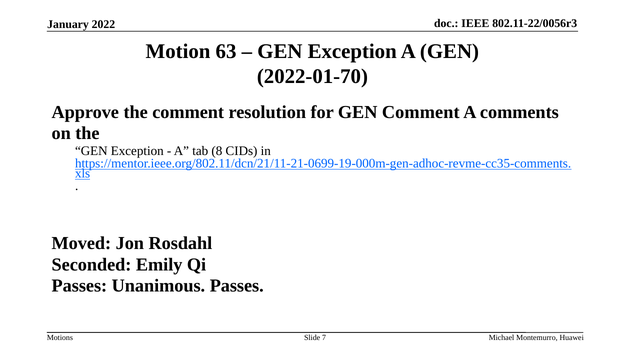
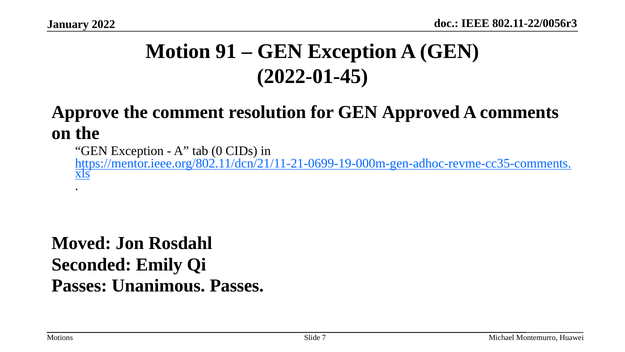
63: 63 -> 91
2022-01-70: 2022-01-70 -> 2022-01-45
GEN Comment: Comment -> Approved
8: 8 -> 0
